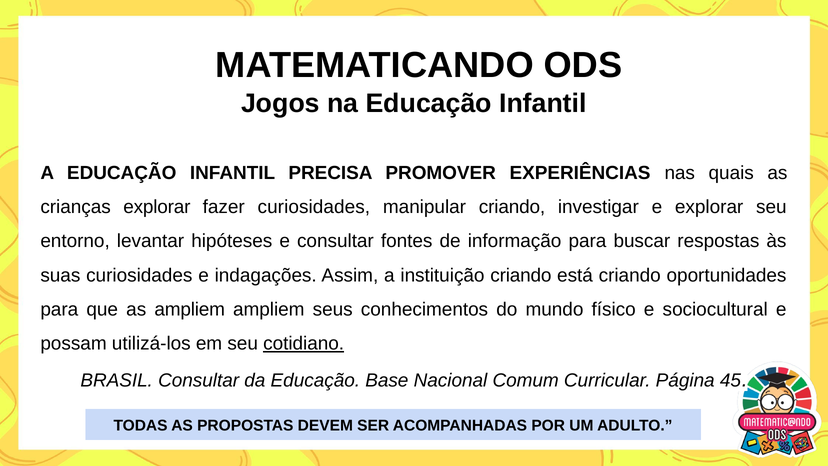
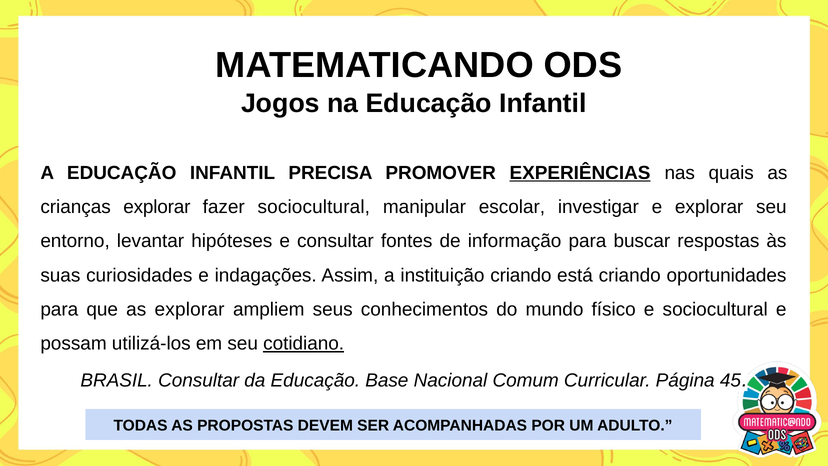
EXPERIÊNCIAS underline: none -> present
fazer curiosidades: curiosidades -> sociocultural
manipular criando: criando -> escolar
as ampliem: ampliem -> explorar
